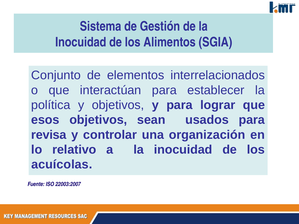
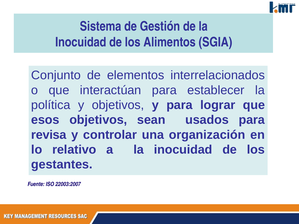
acuícolas: acuícolas -> gestantes
